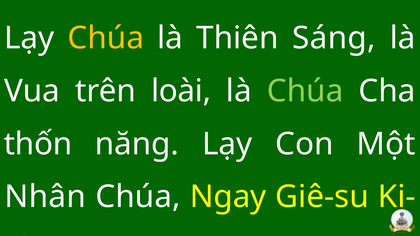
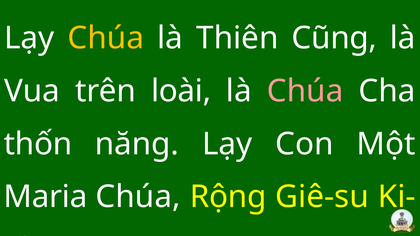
Sáng: Sáng -> Cũng
Chúa at (305, 91) colour: light green -> pink
Nhân: Nhân -> Maria
Ngay: Ngay -> Rộng
